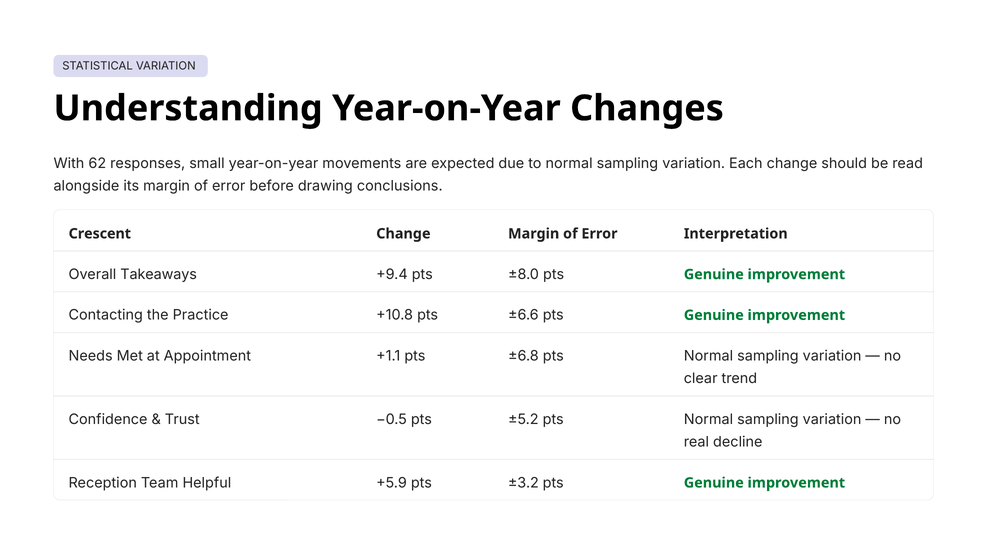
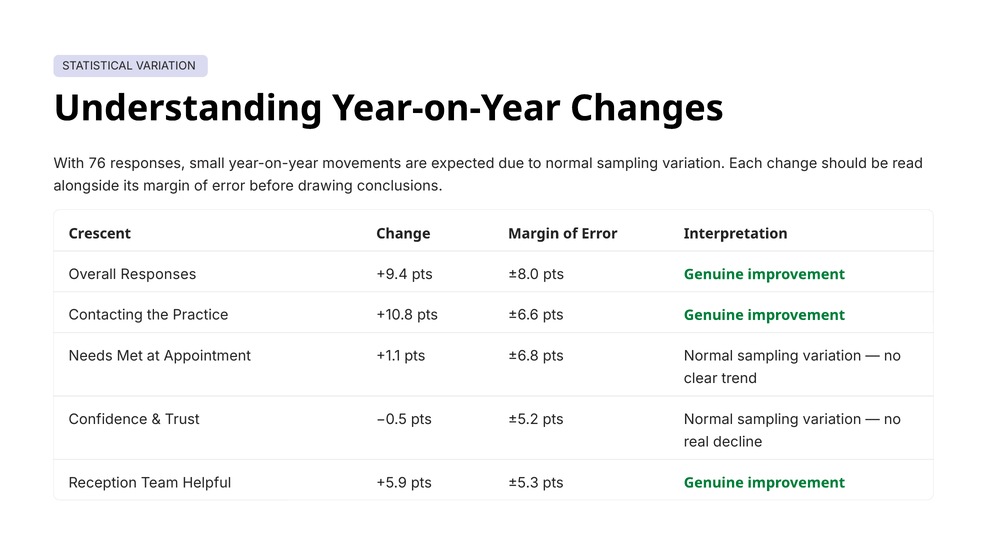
62: 62 -> 76
Overall Takeaways: Takeaways -> Responses
±3.2: ±3.2 -> ±5.3
